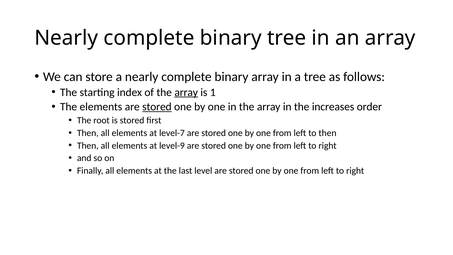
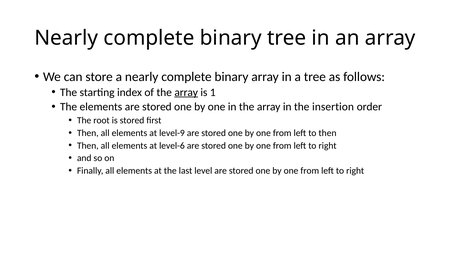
stored at (157, 107) underline: present -> none
increases: increases -> insertion
level-7: level-7 -> level-9
level-9: level-9 -> level-6
